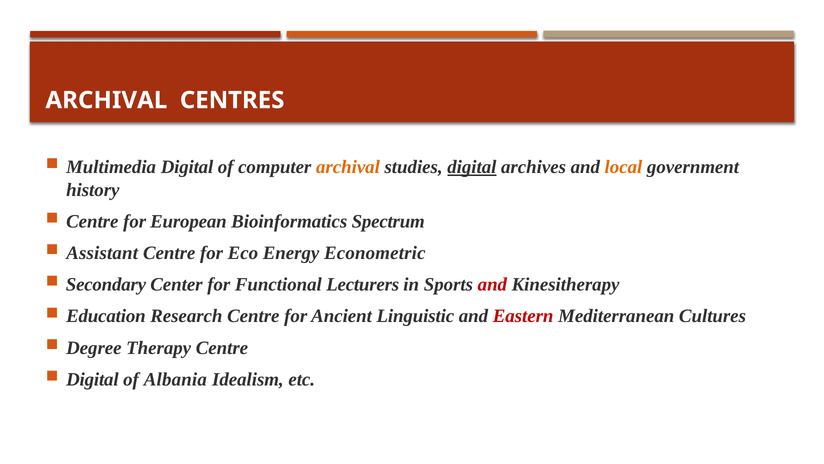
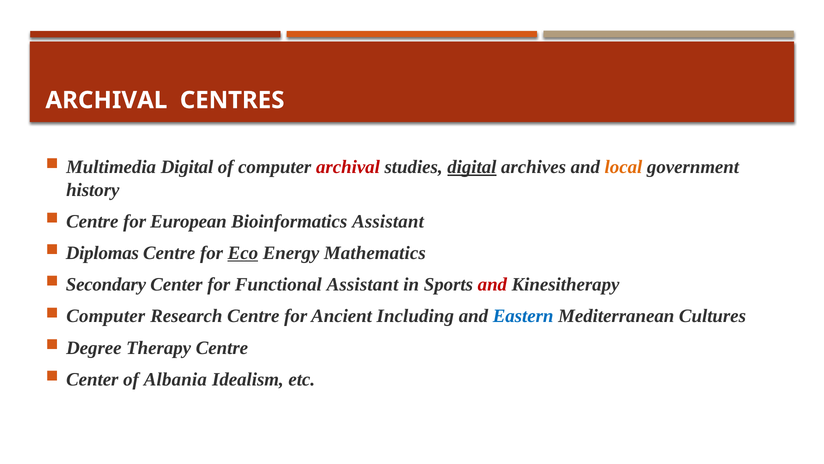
archival at (348, 167) colour: orange -> red
Bioinformatics Spectrum: Spectrum -> Assistant
Assistant: Assistant -> Diplomas
Eco underline: none -> present
Econometric: Econometric -> Mathematics
Functional Lecturers: Lecturers -> Assistant
Education at (106, 316): Education -> Computer
Linguistic: Linguistic -> Including
Eastern colour: red -> blue
Digital at (92, 379): Digital -> Center
